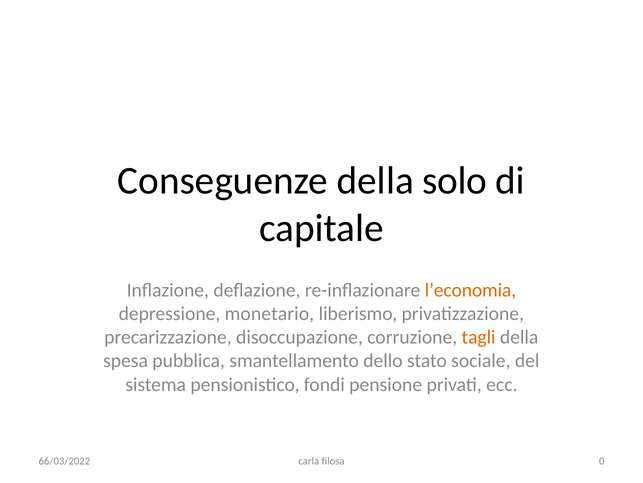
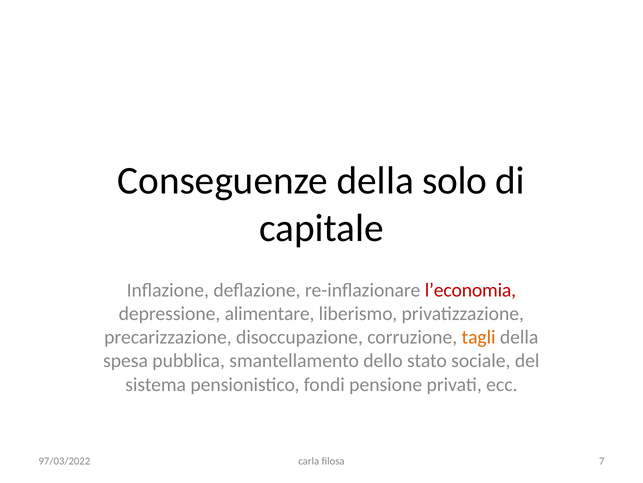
l’economia colour: orange -> red
monetario: monetario -> alimentare
0: 0 -> 7
66/03/2022: 66/03/2022 -> 97/03/2022
